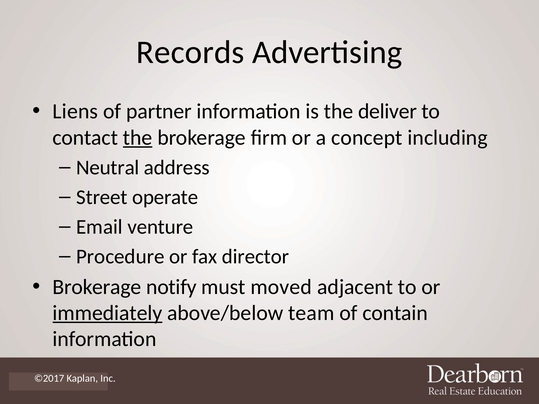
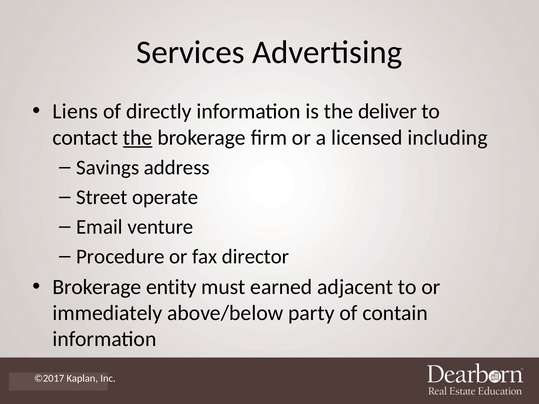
Records: Records -> Services
partner: partner -> directly
concept: concept -> licensed
Neutral: Neutral -> Savings
notify: notify -> entity
moved: moved -> earned
immediately underline: present -> none
team: team -> party
